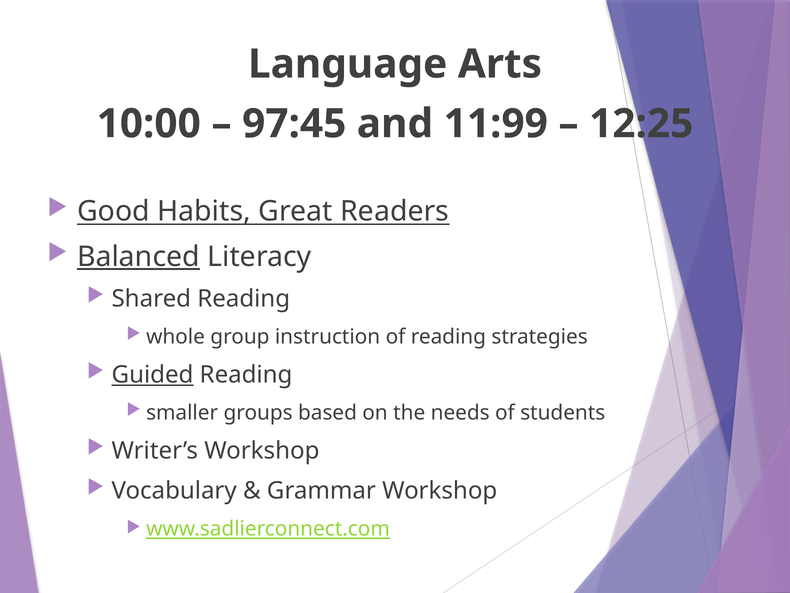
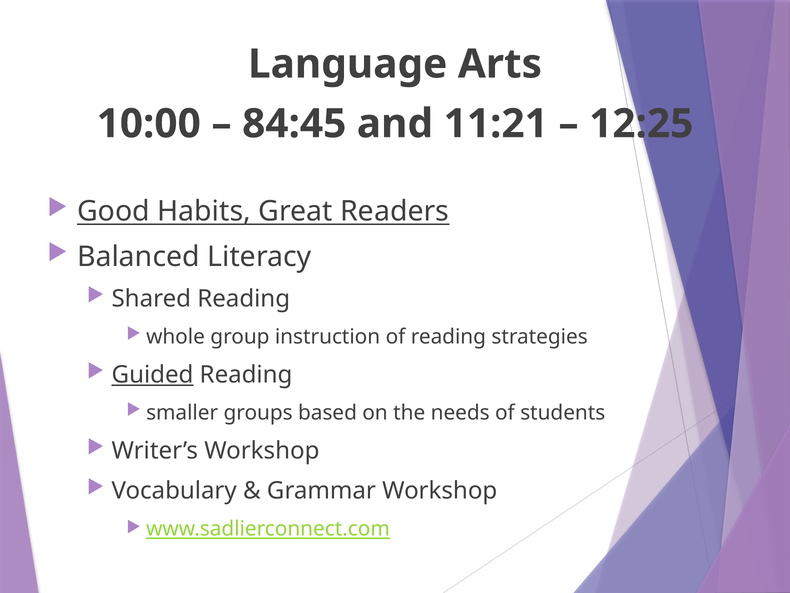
97:45: 97:45 -> 84:45
11:99: 11:99 -> 11:21
Balanced underline: present -> none
